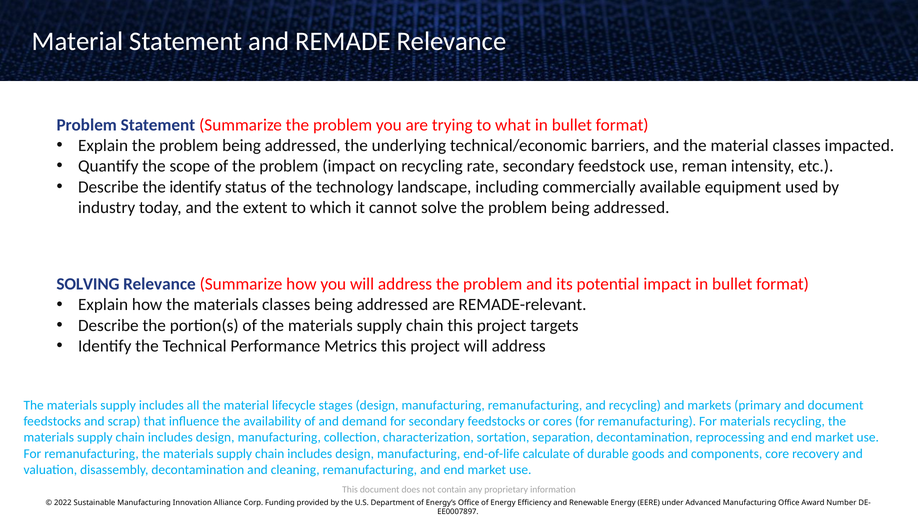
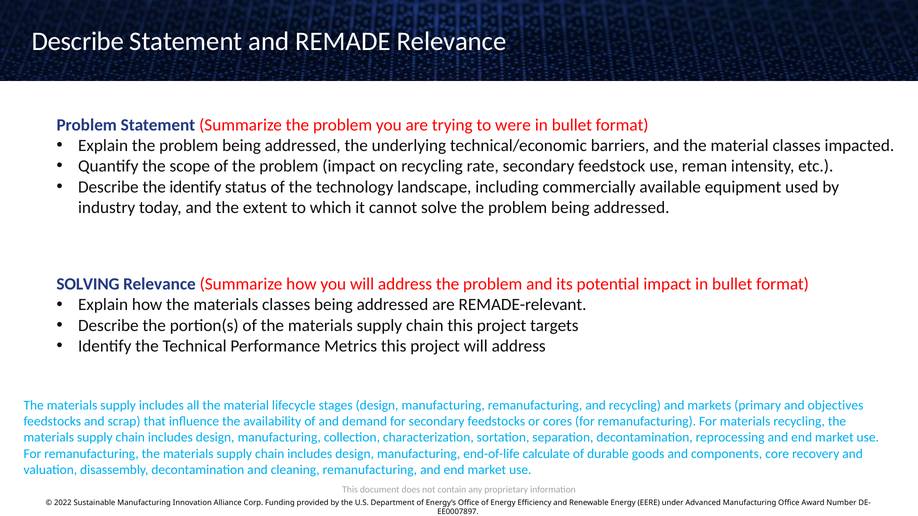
Material at (78, 42): Material -> Describe
what: what -> were
and document: document -> objectives
